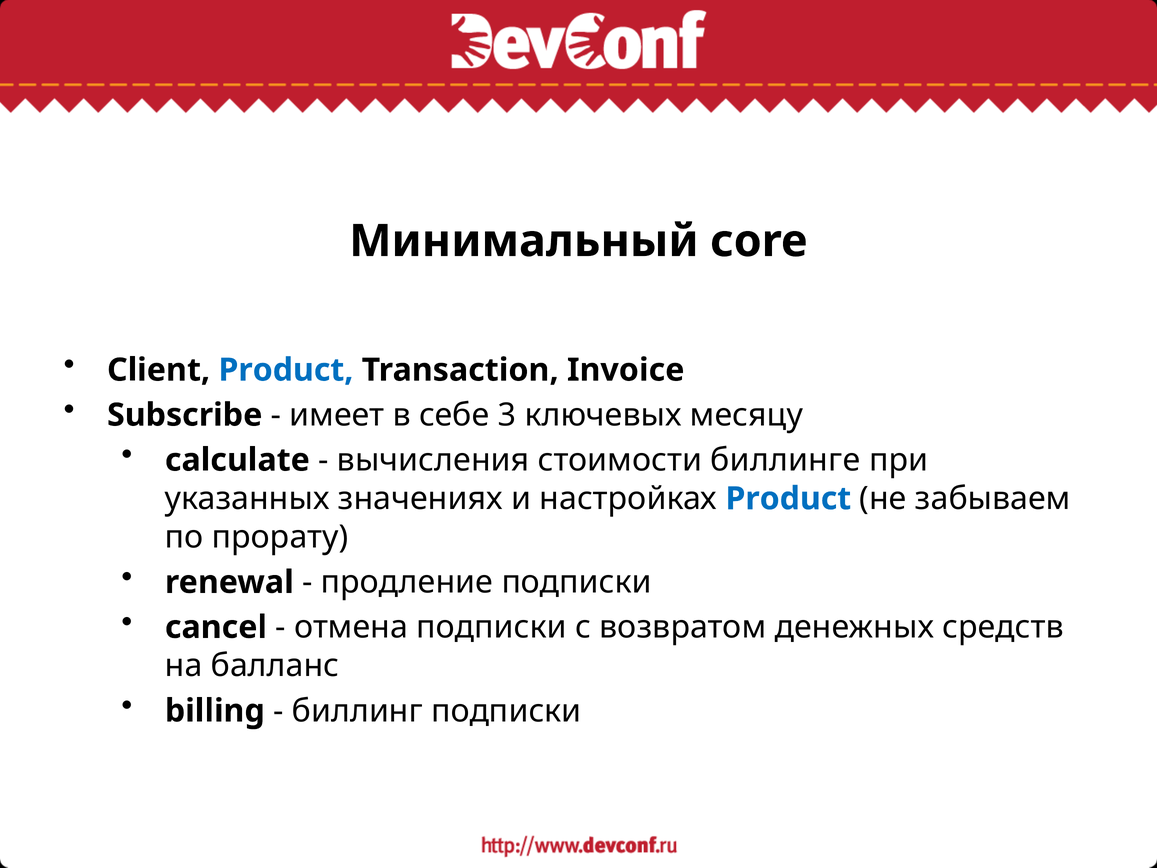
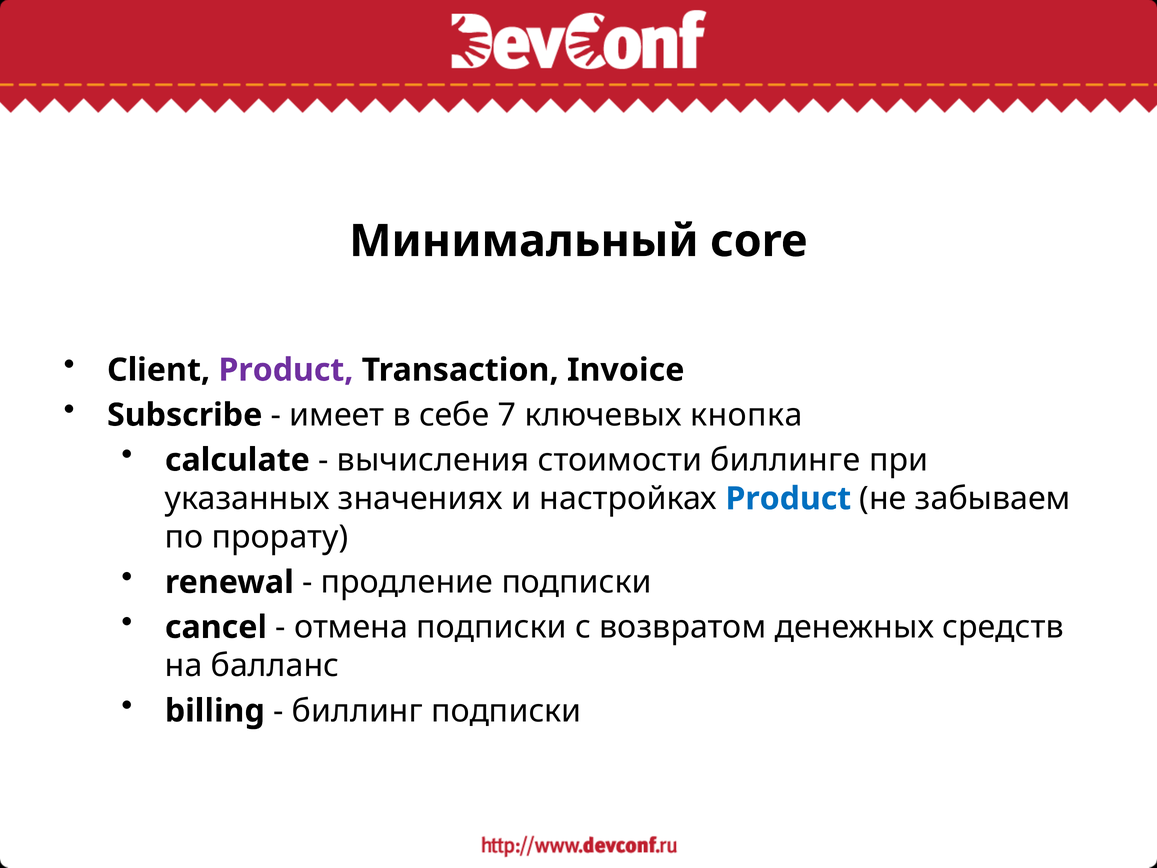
Product at (286, 370) colour: blue -> purple
3: 3 -> 7
месяцу: месяцу -> кнопка
